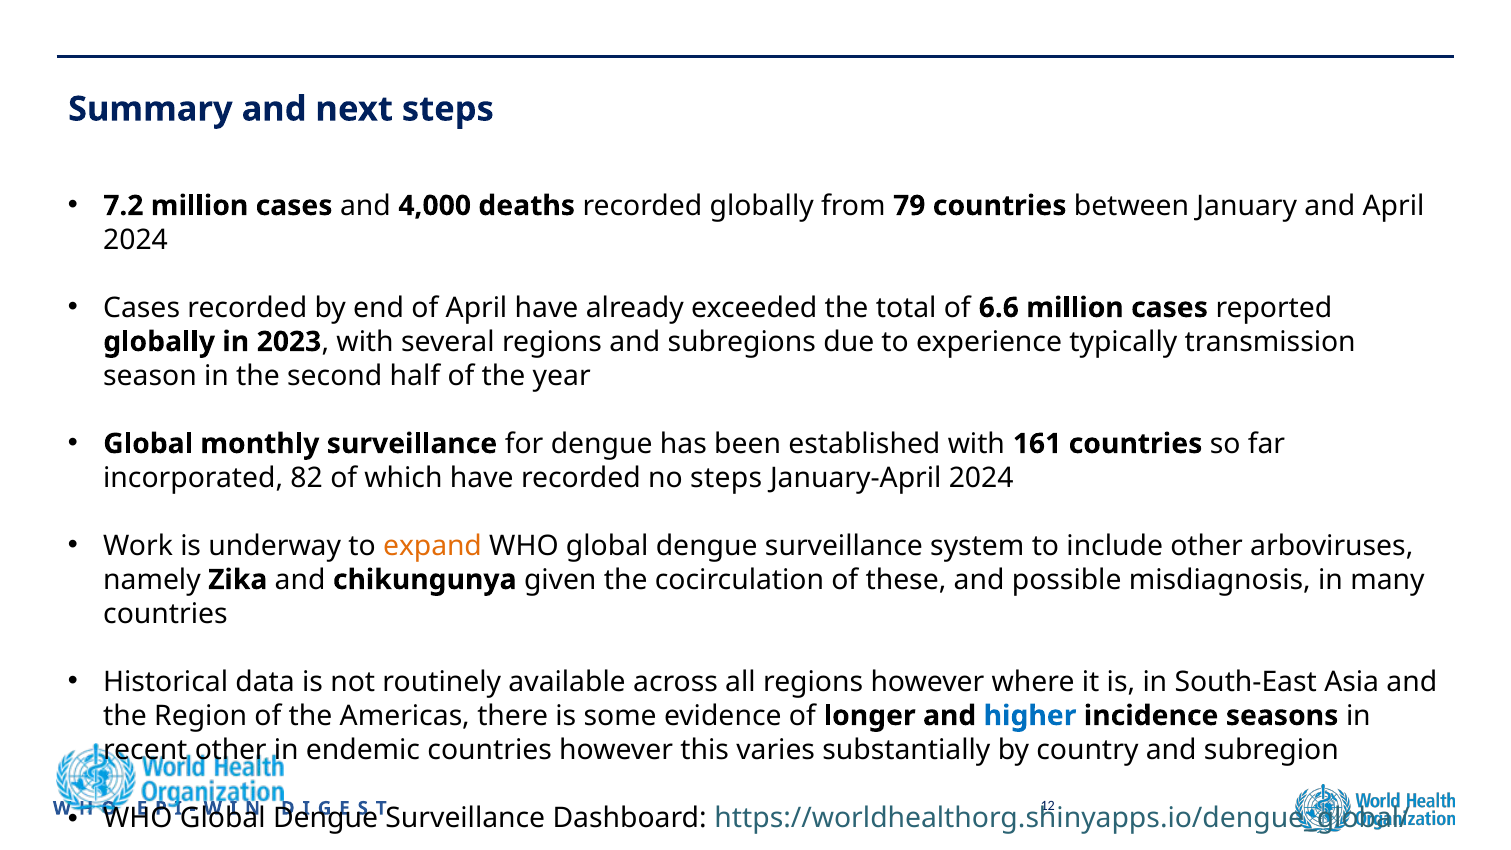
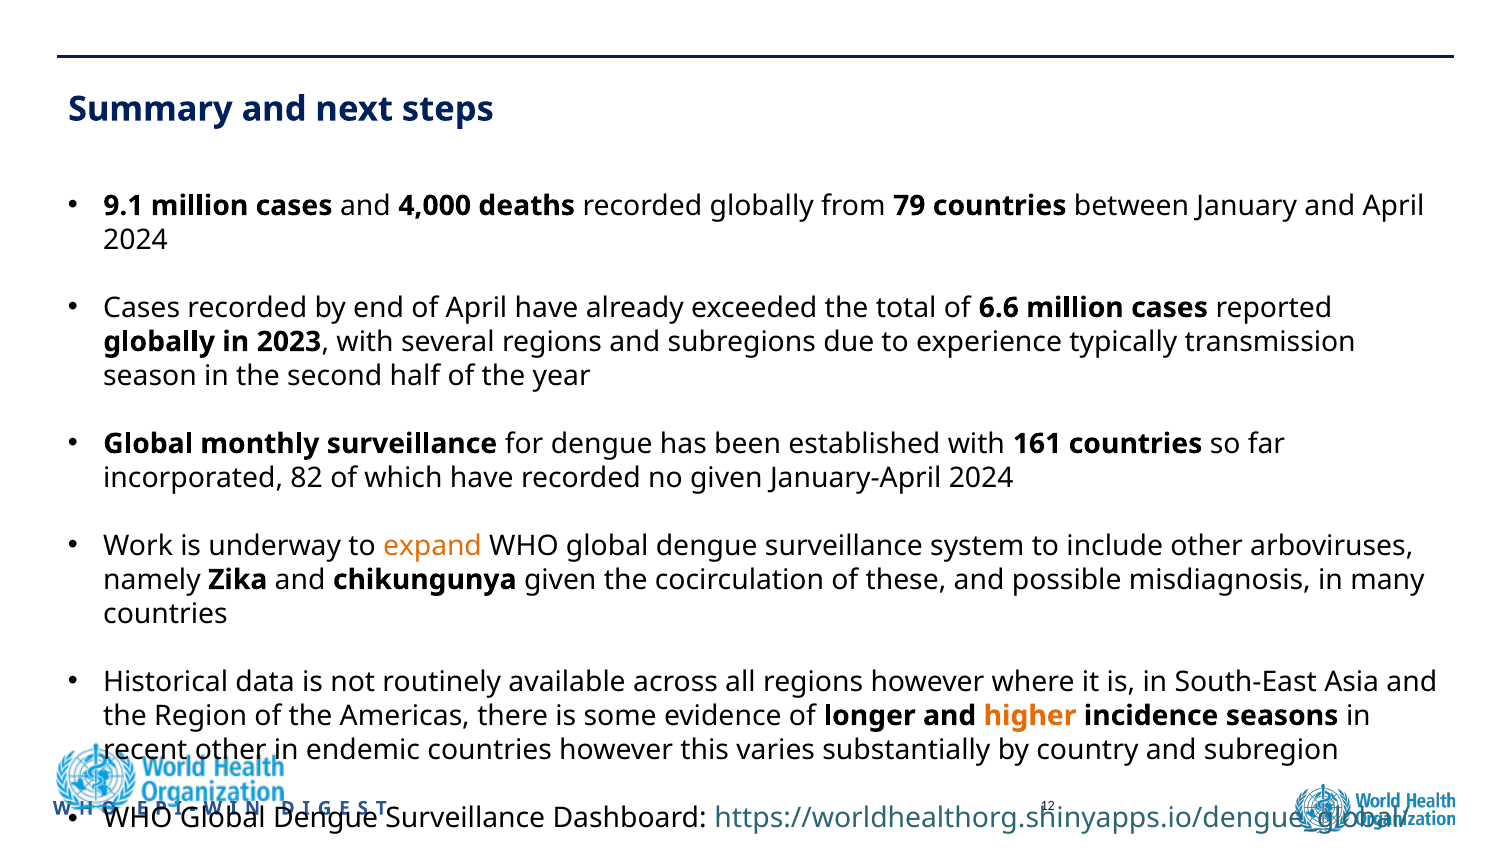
7.2: 7.2 -> 9.1
no steps: steps -> given
higher colour: blue -> orange
